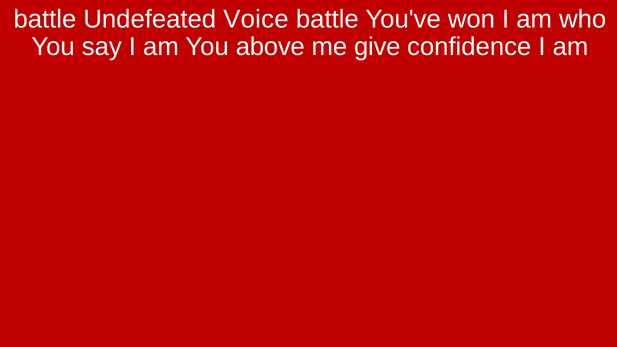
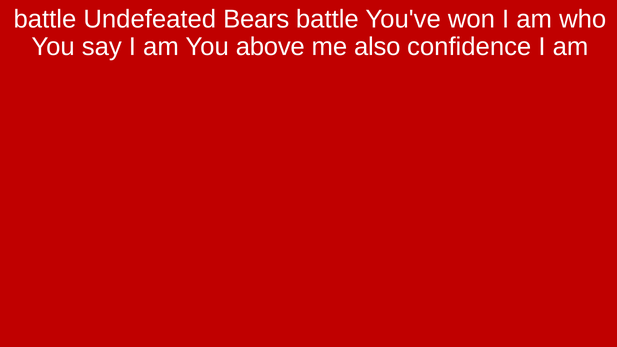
Voice: Voice -> Bears
give: give -> also
